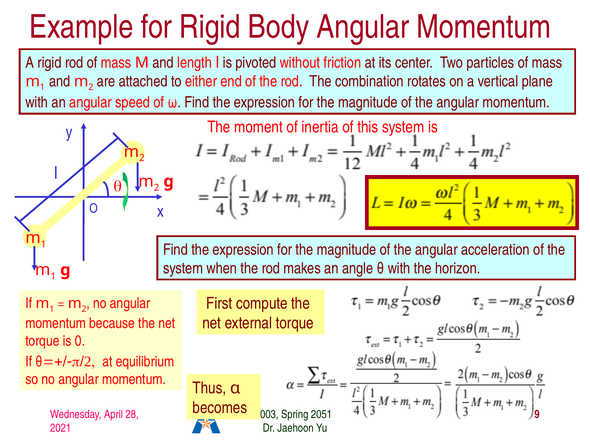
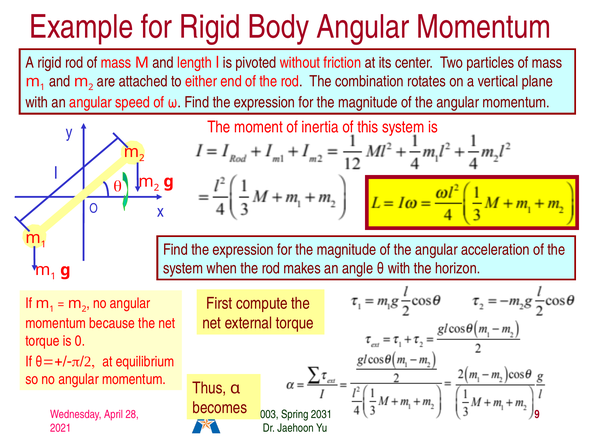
2051: 2051 -> 2031
